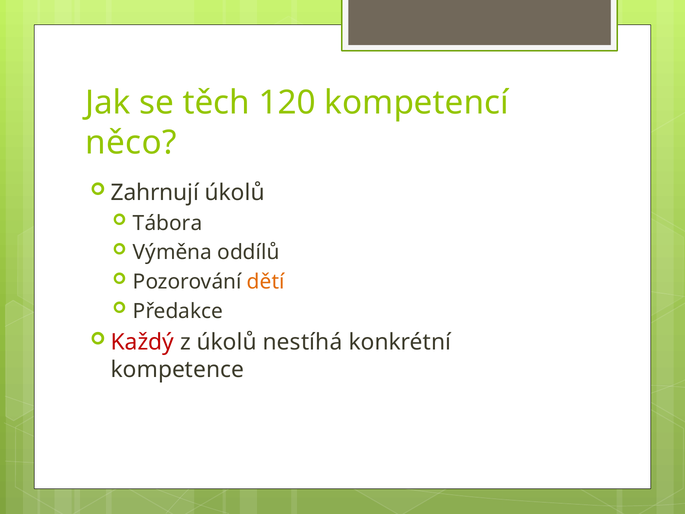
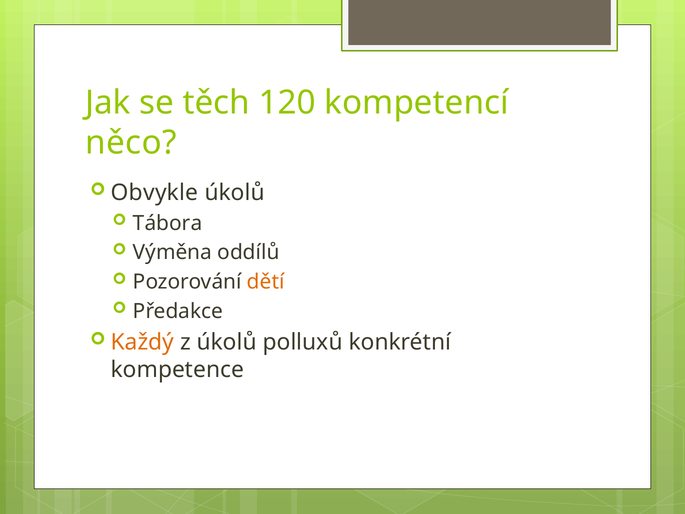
Zahrnují: Zahrnují -> Obvykle
Každý colour: red -> orange
nestíhá: nestíhá -> polluxů
